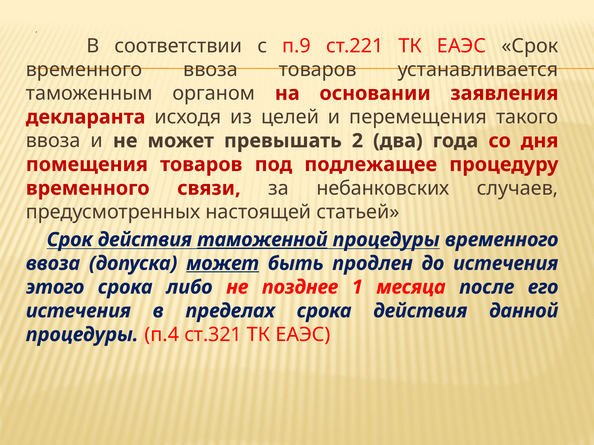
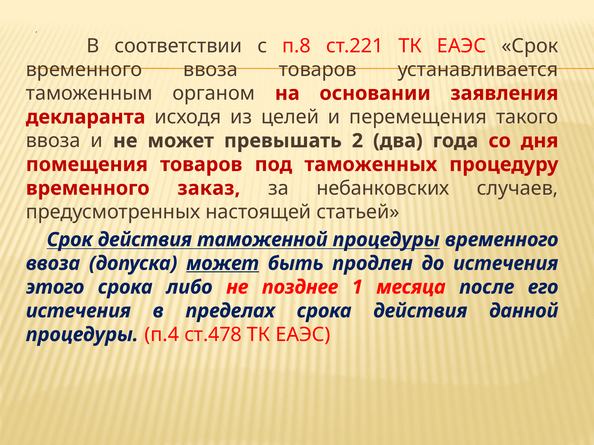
п.9: п.9 -> п.8
подлежащее: подлежащее -> таможенных
связи: связи -> заказ
таможенной underline: present -> none
ст.321: ст.321 -> ст.478
